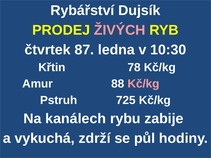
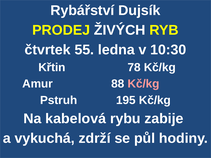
ŽIVÝCH colour: pink -> white
87: 87 -> 55
725: 725 -> 195
kanálech: kanálech -> kabelová
